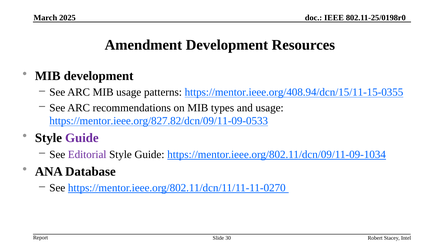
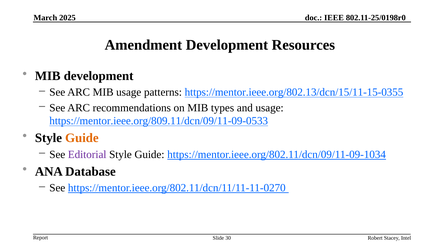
https://mentor.ieee.org/408.94/dcn/15/11-15-0355: https://mentor.ieee.org/408.94/dcn/15/11-15-0355 -> https://mentor.ieee.org/802.13/dcn/15/11-15-0355
https://mentor.ieee.org/827.82/dcn/09/11-09-0533: https://mentor.ieee.org/827.82/dcn/09/11-09-0533 -> https://mentor.ieee.org/809.11/dcn/09/11-09-0533
Guide at (82, 138) colour: purple -> orange
